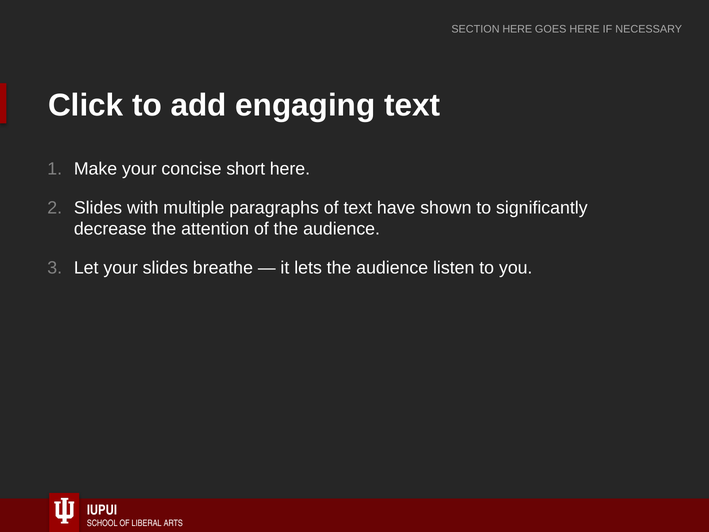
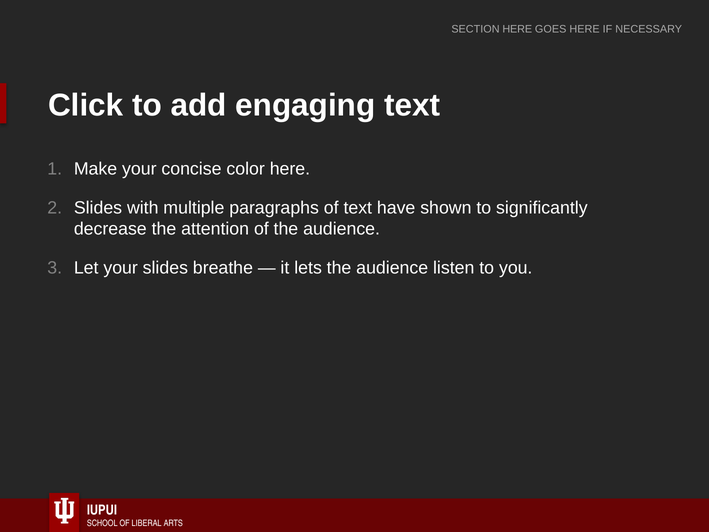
short: short -> color
